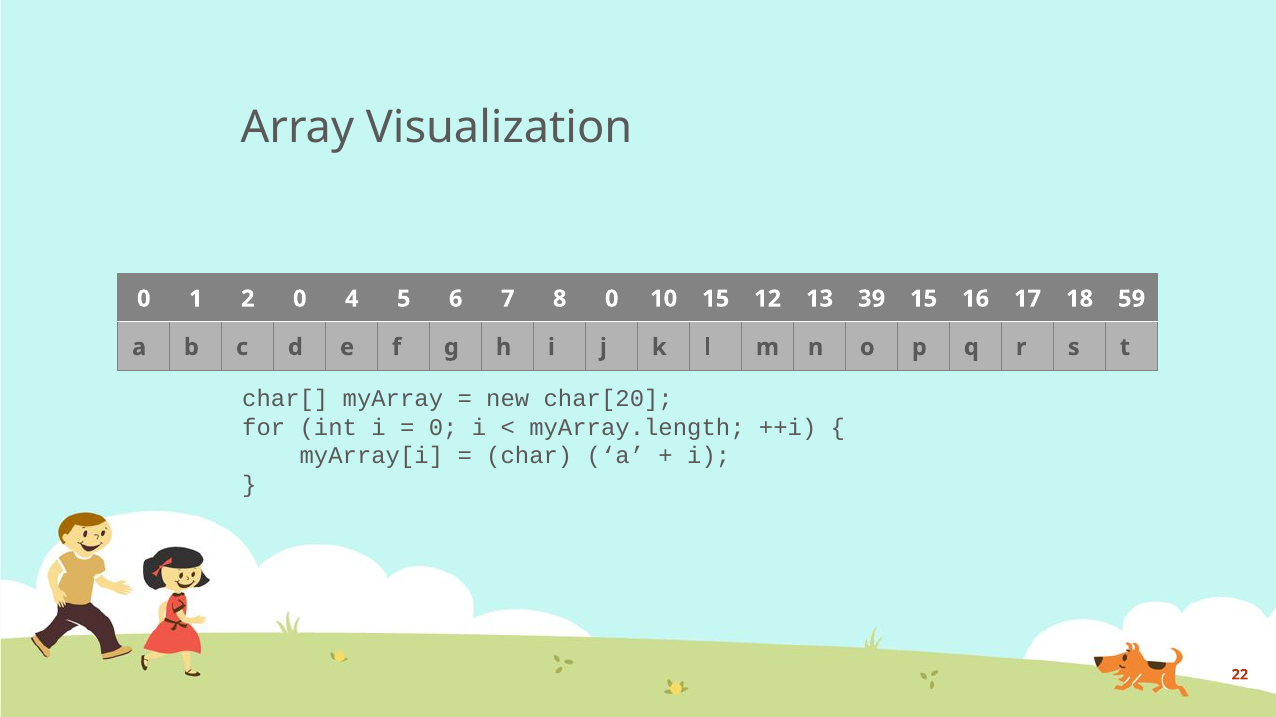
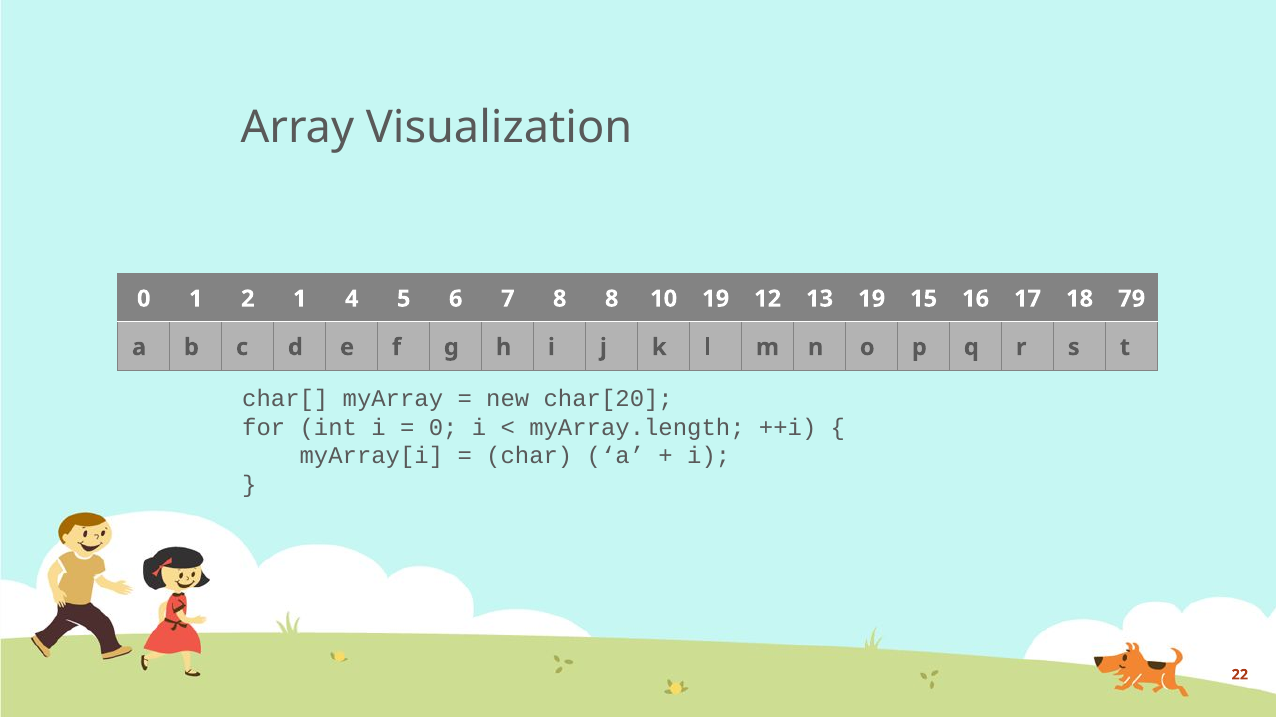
2 0: 0 -> 1
8 0: 0 -> 8
10 15: 15 -> 19
13 39: 39 -> 19
59: 59 -> 79
